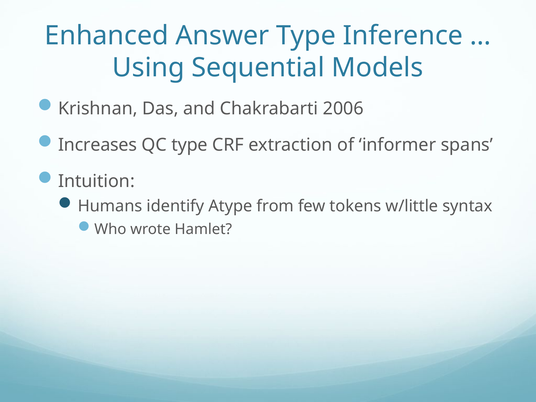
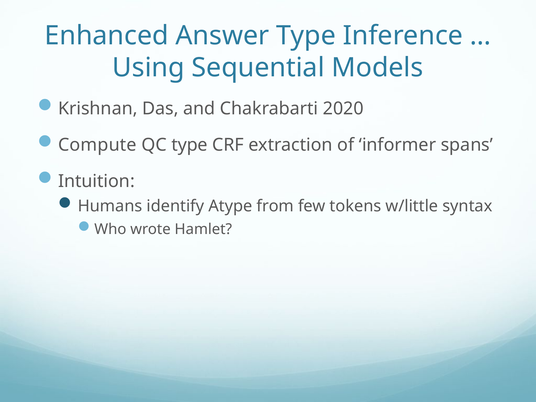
2006: 2006 -> 2020
Increases: Increases -> Compute
